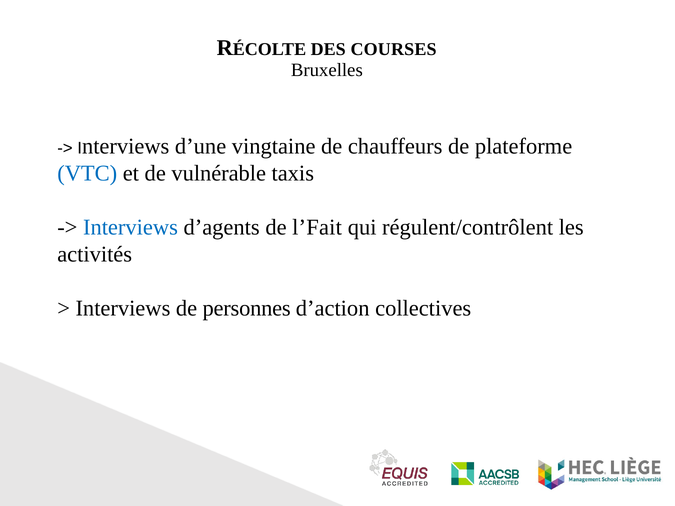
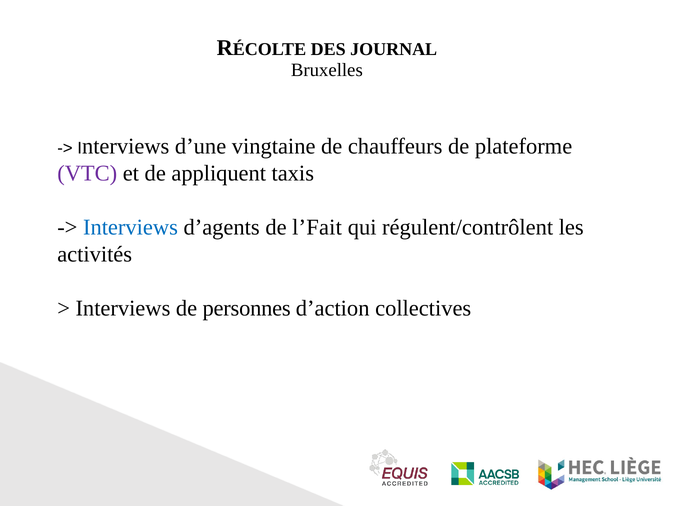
COURSES: COURSES -> JOURNAL
VTC colour: blue -> purple
vulnérable: vulnérable -> appliquent
